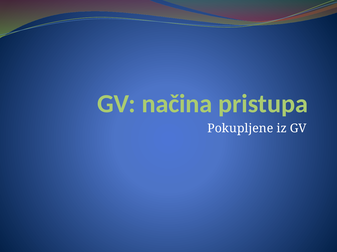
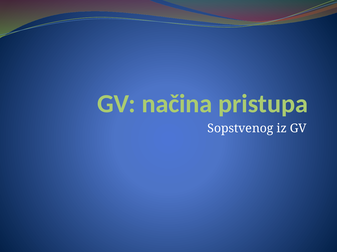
Pokupljene: Pokupljene -> Sopstvenog
